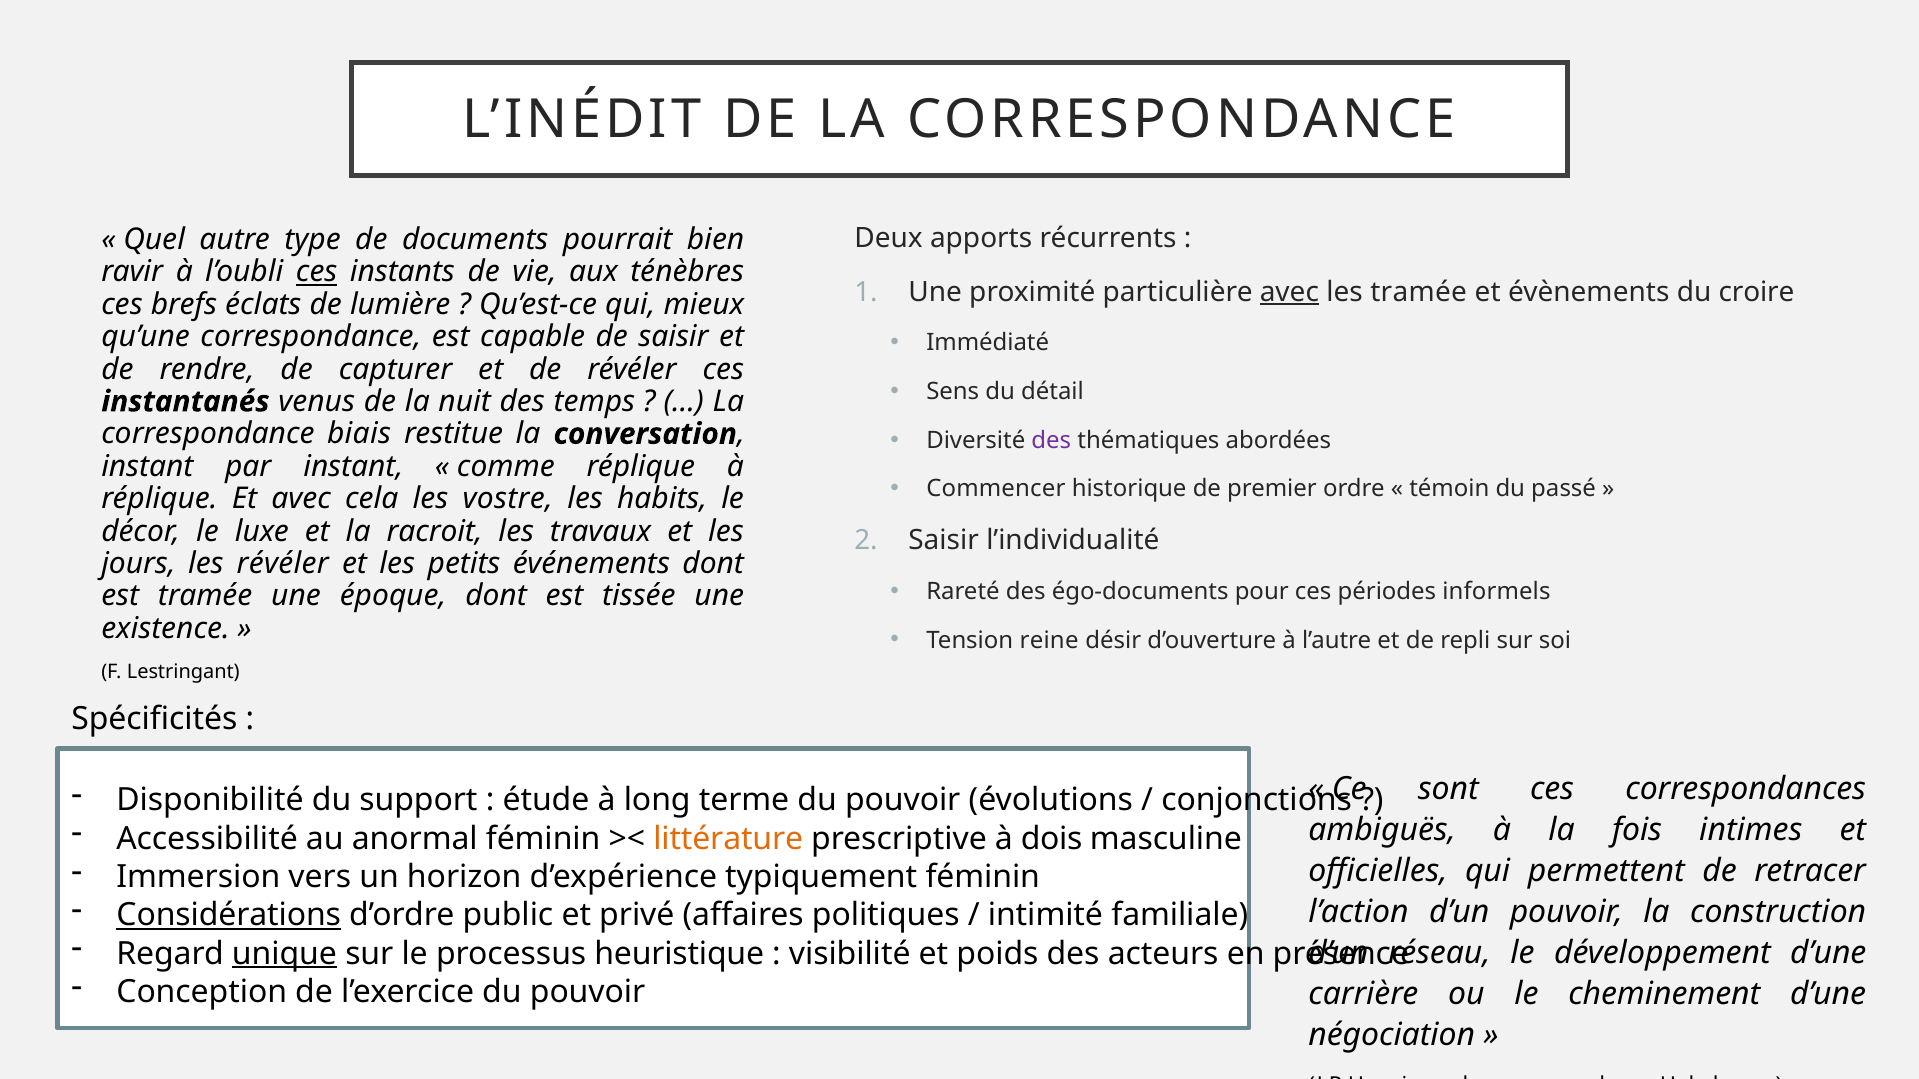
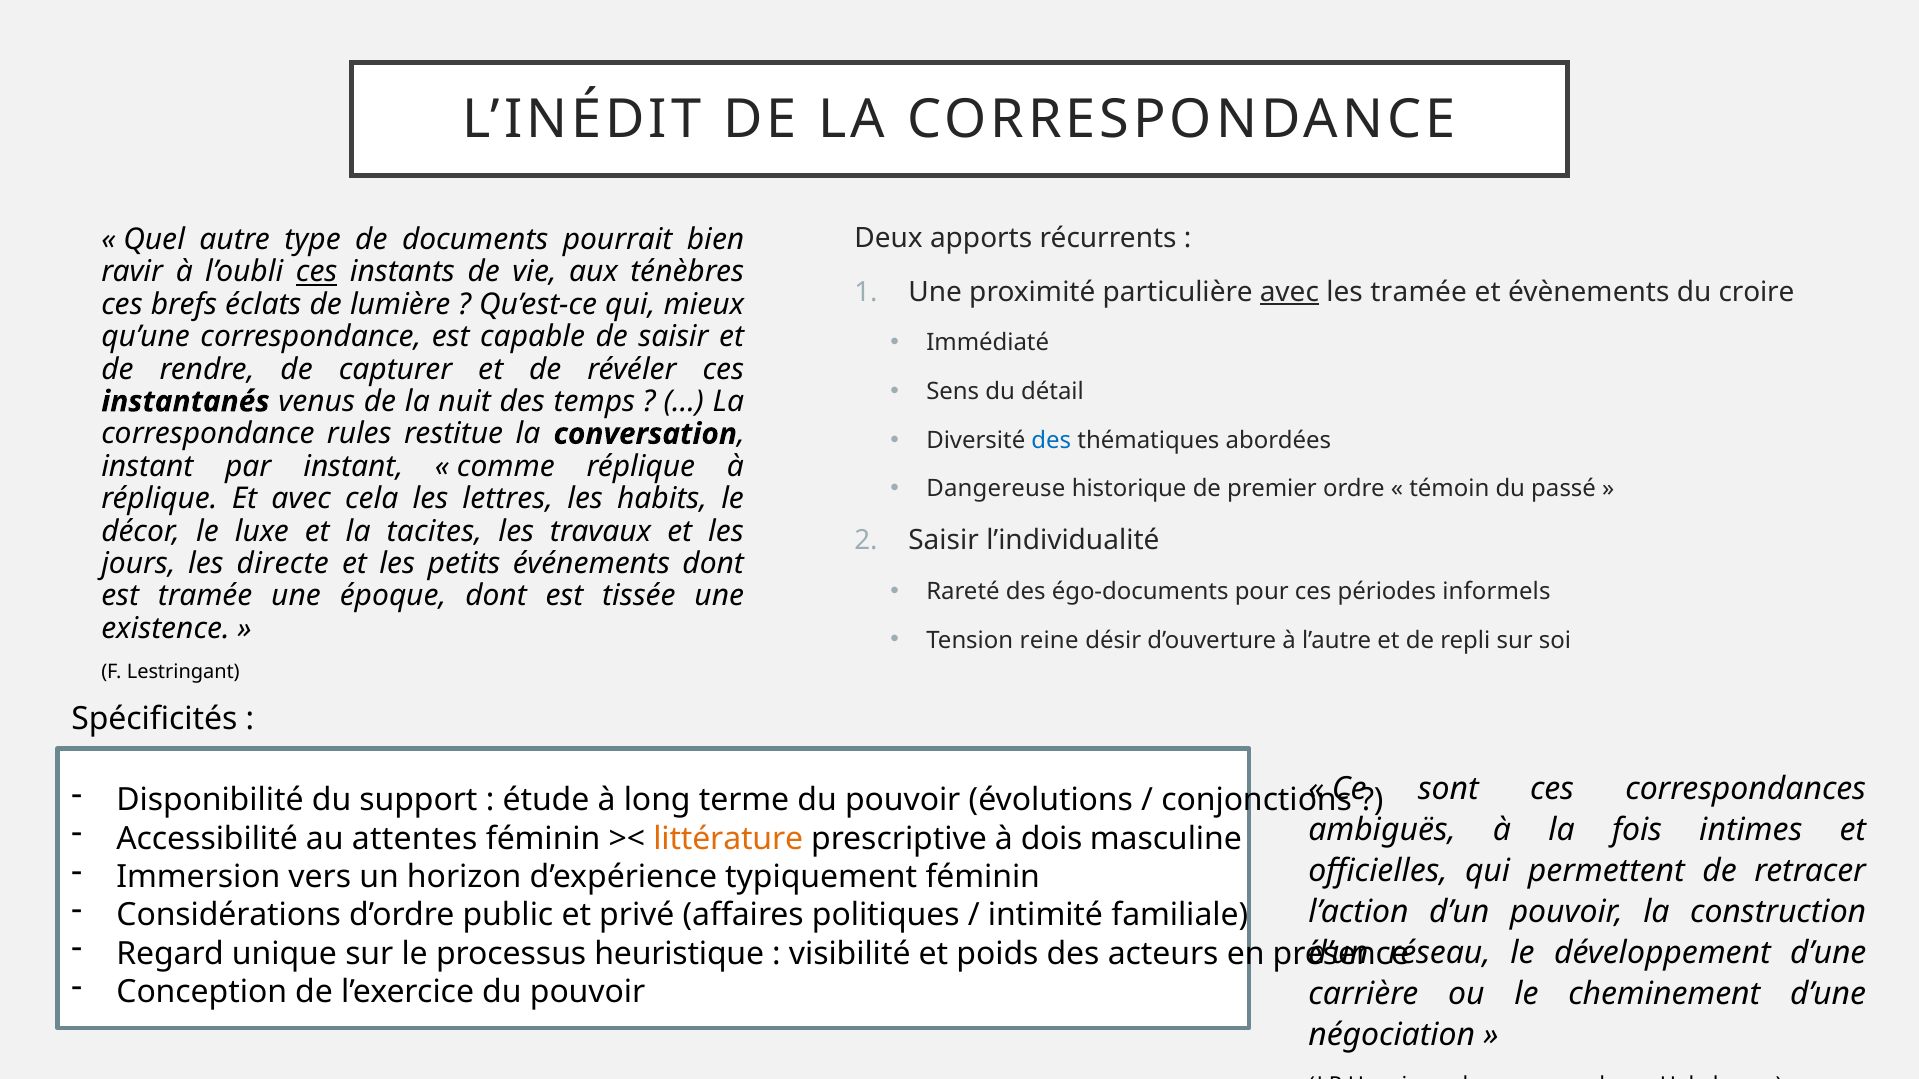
biais: biais -> rules
des at (1051, 440) colour: purple -> blue
Commencer: Commencer -> Dangereuse
vostre: vostre -> lettres
racroit: racroit -> tacites
les révéler: révéler -> directe
anormal: anormal -> attentes
Considérations underline: present -> none
unique underline: present -> none
